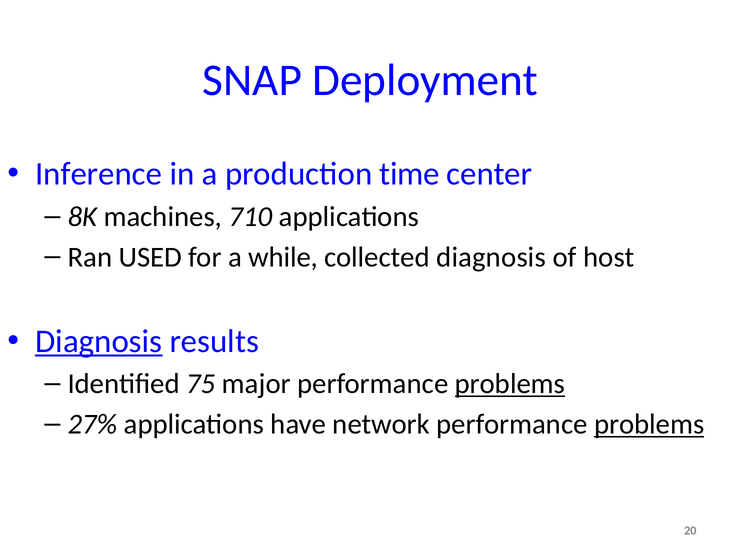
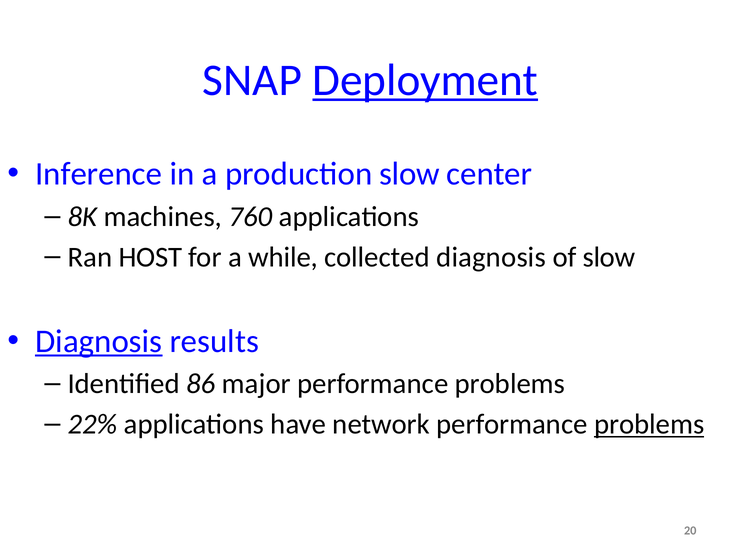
Deployment underline: none -> present
production time: time -> slow
710: 710 -> 760
USED: USED -> HOST
of host: host -> slow
75: 75 -> 86
problems at (510, 384) underline: present -> none
27%: 27% -> 22%
